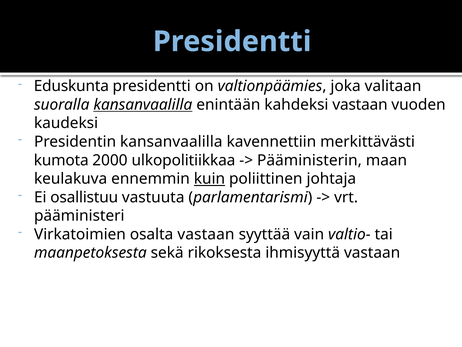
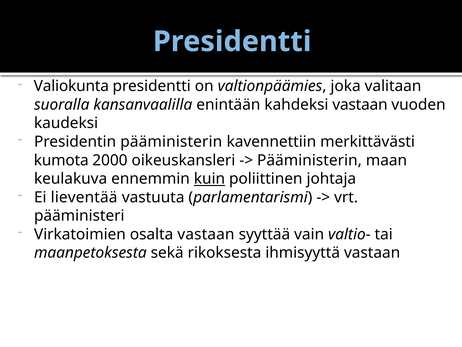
Eduskunta: Eduskunta -> Valiokunta
kansanvaalilla at (143, 105) underline: present -> none
Presidentin kansanvaalilla: kansanvaalilla -> pääministerin
ulkopolitiikkaa: ulkopolitiikkaa -> oikeuskansleri
osallistuu: osallistuu -> lieventää
